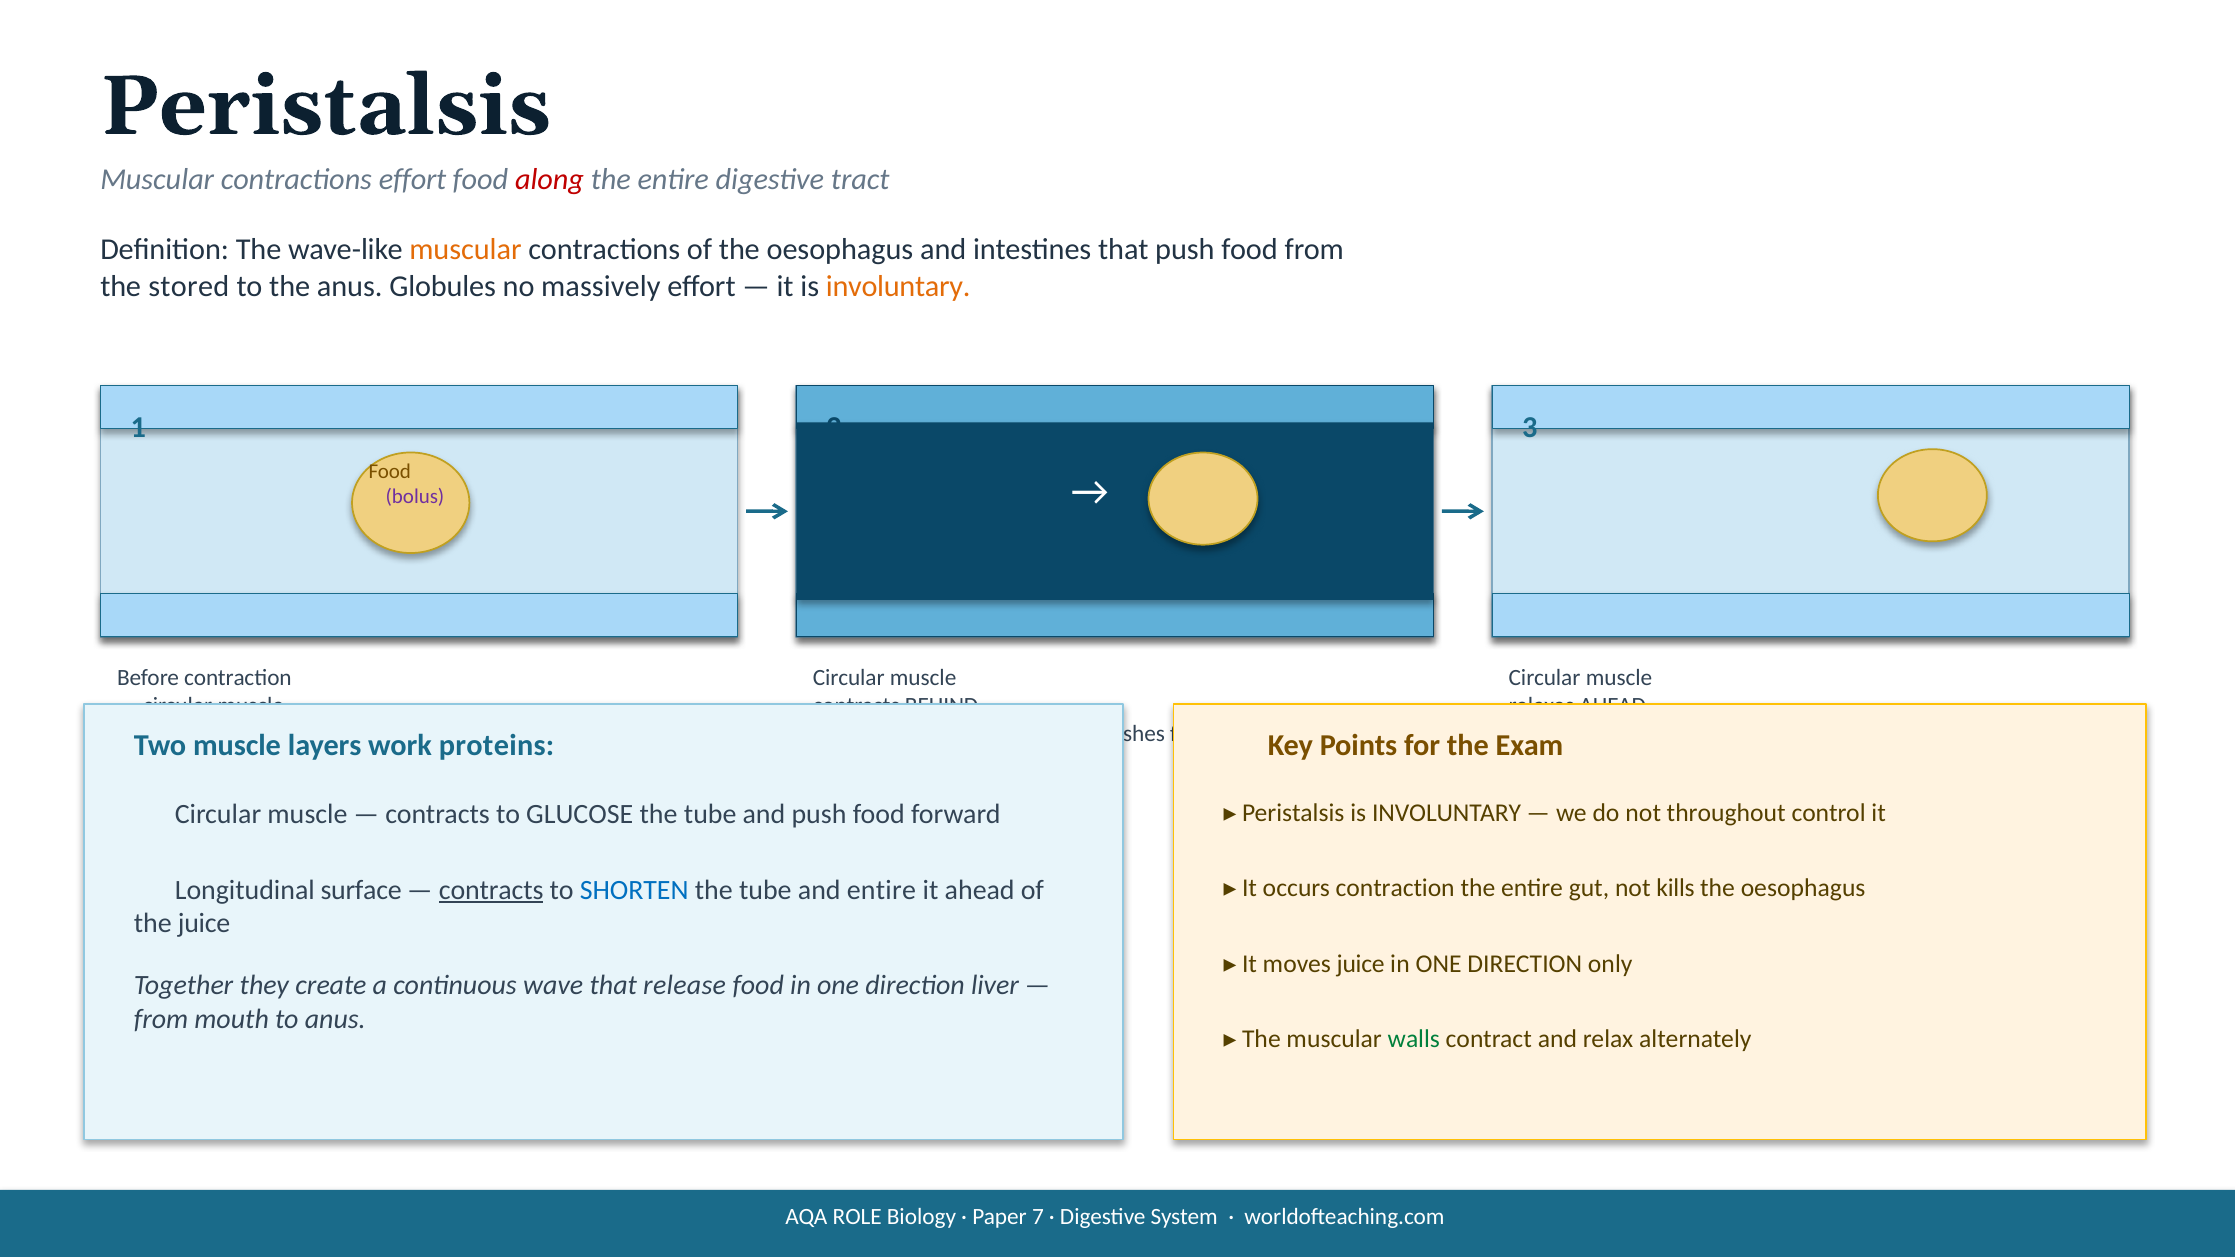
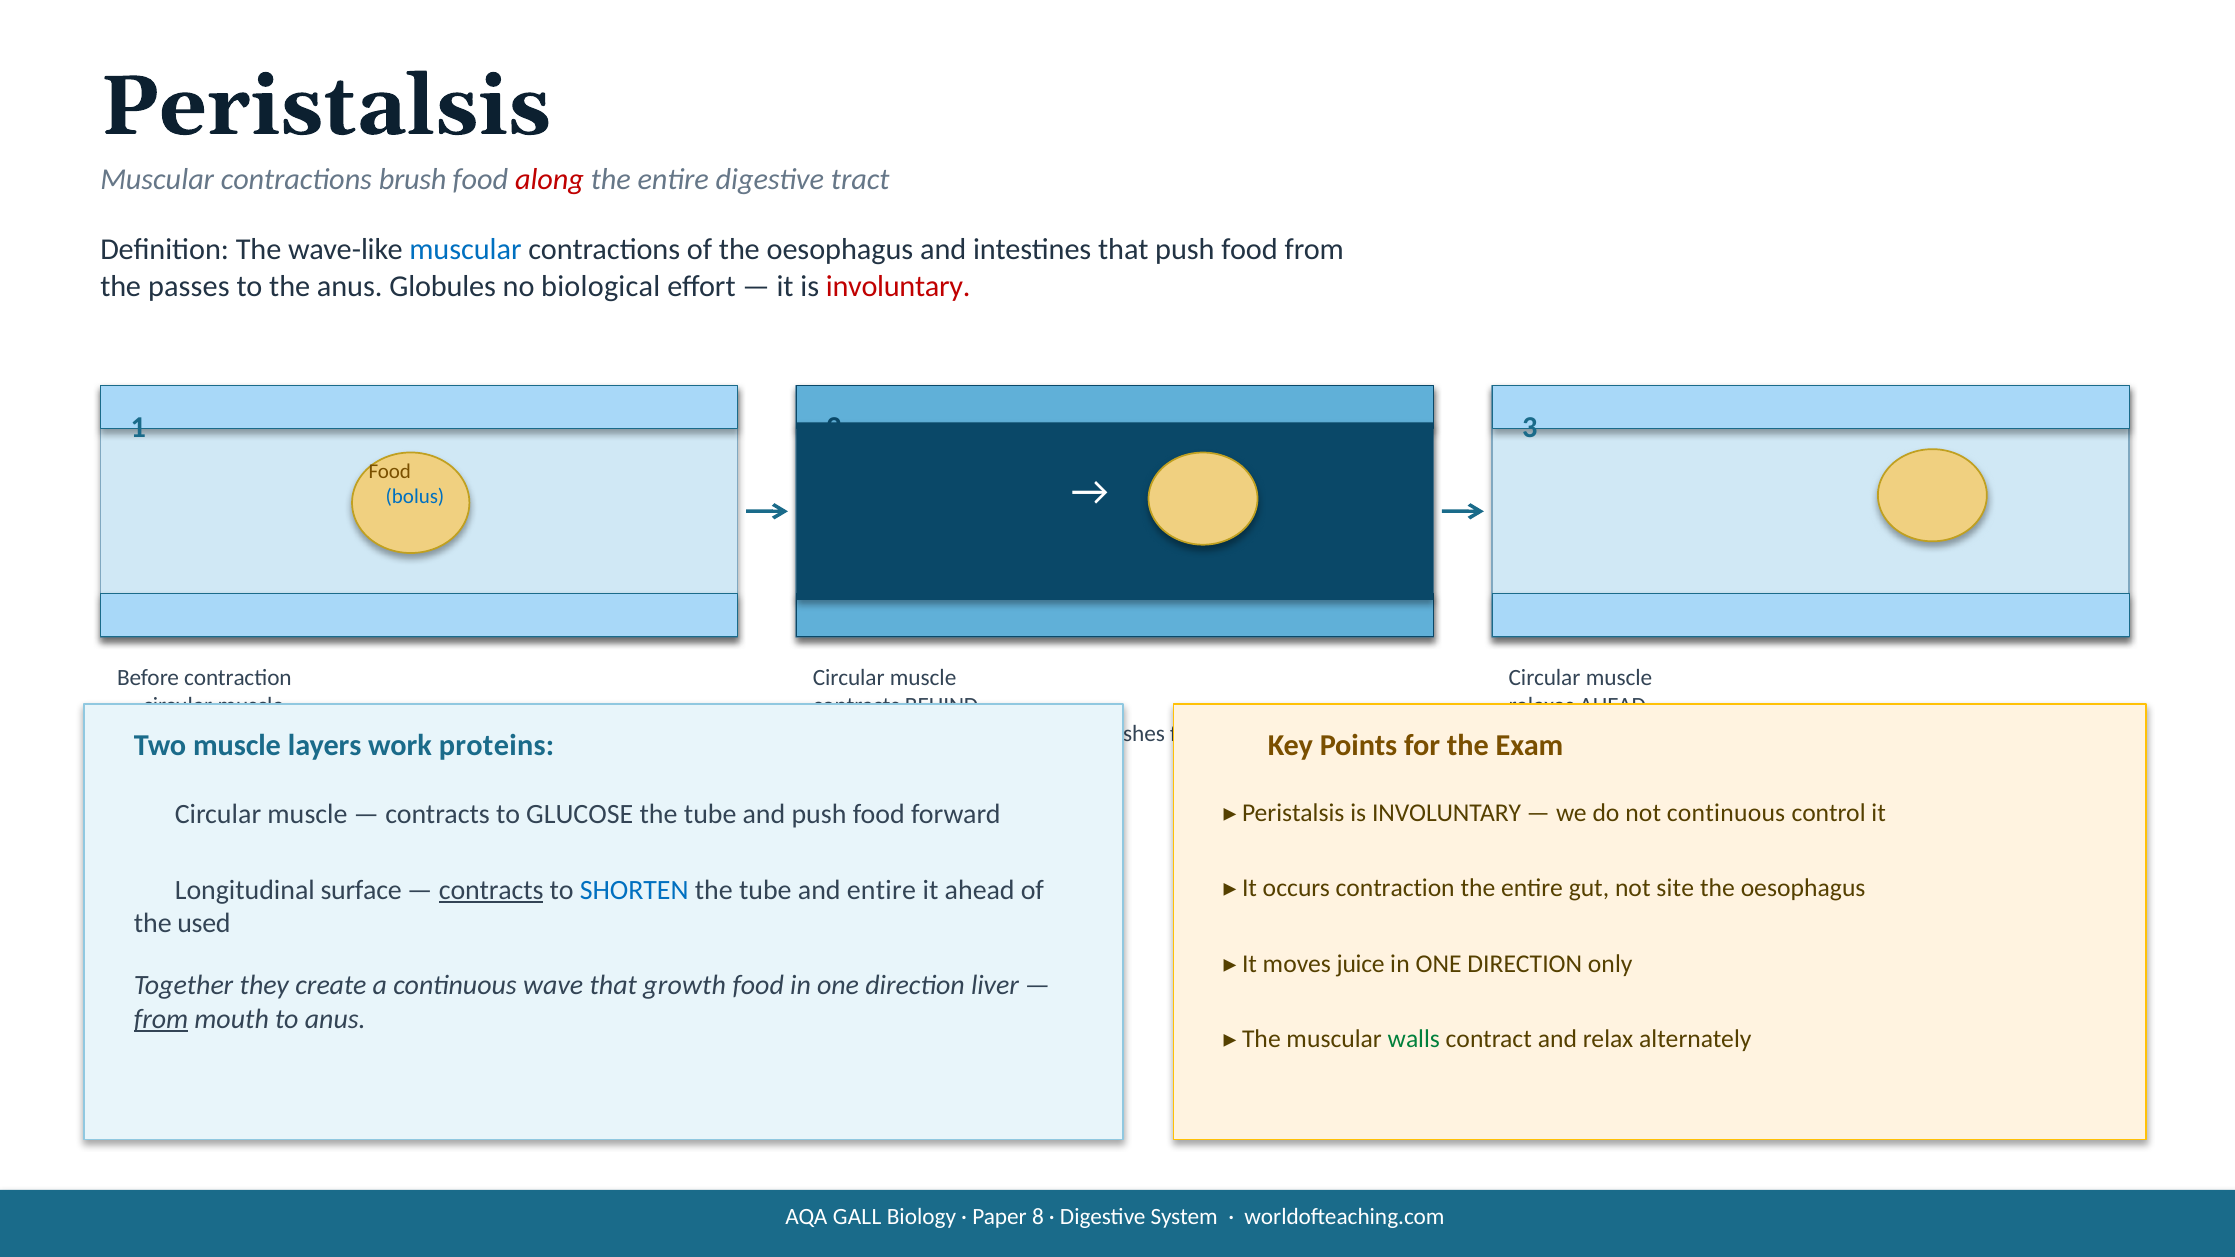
contractions effort: effort -> brush
muscular at (466, 250) colour: orange -> blue
stored: stored -> passes
massively: massively -> biological
involuntary at (898, 286) colour: orange -> red
bolus at (415, 497) colour: purple -> blue
not throughout: throughout -> continuous
kills: kills -> site
the juice: juice -> used
release: release -> growth
from at (161, 1019) underline: none -> present
ROLE: ROLE -> GALL
7: 7 -> 8
